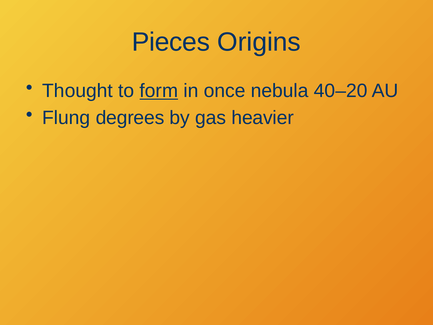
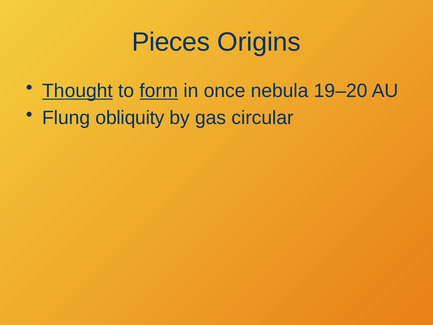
Thought underline: none -> present
40–20: 40–20 -> 19–20
degrees: degrees -> obliquity
heavier: heavier -> circular
